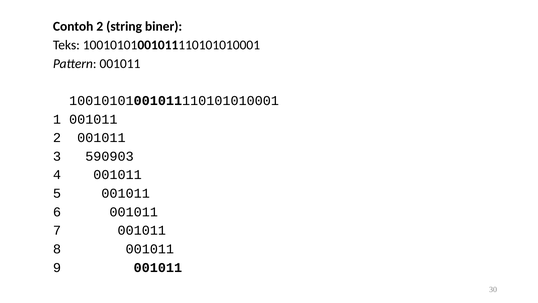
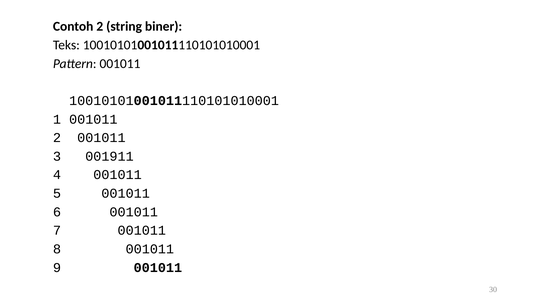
590903: 590903 -> 001911
